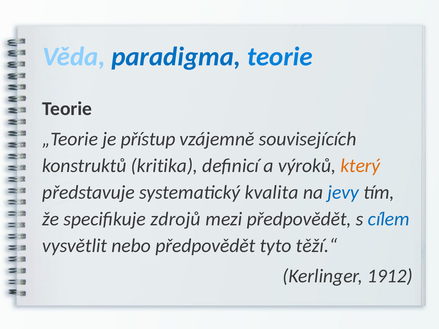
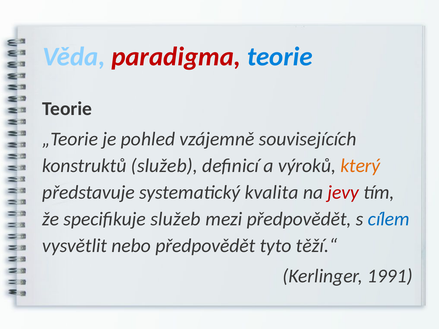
paradigma colour: blue -> red
přístup: přístup -> pohled
konstruktů kritika: kritika -> služeb
jevy colour: blue -> red
specifikuje zdrojů: zdrojů -> služeb
1912: 1912 -> 1991
